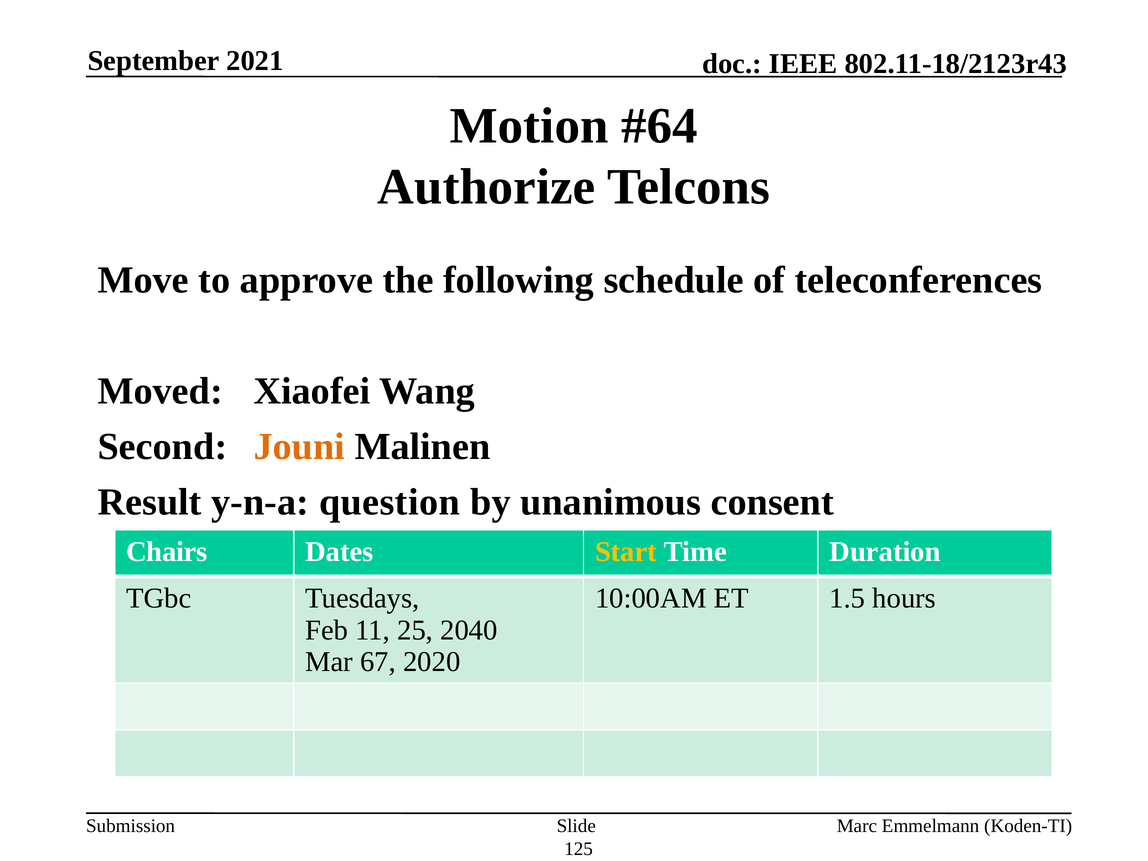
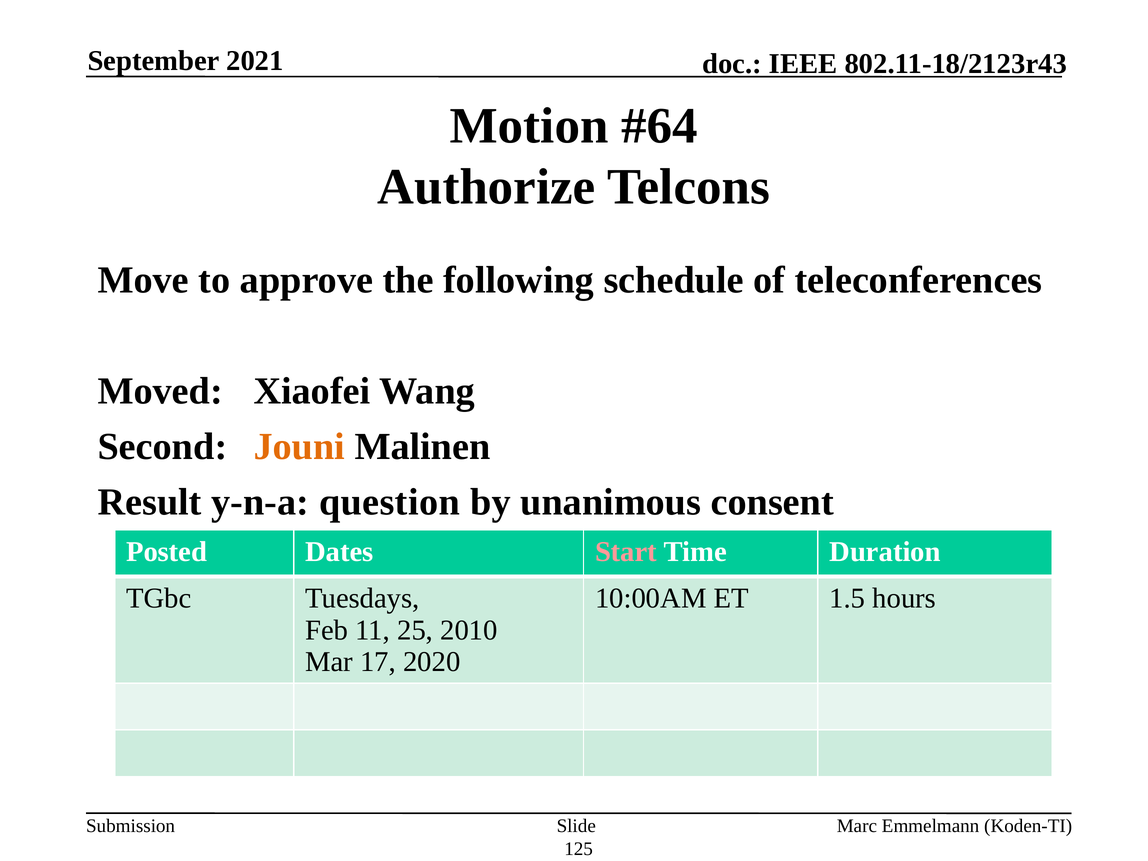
Chairs: Chairs -> Posted
Start colour: yellow -> pink
2040: 2040 -> 2010
67: 67 -> 17
